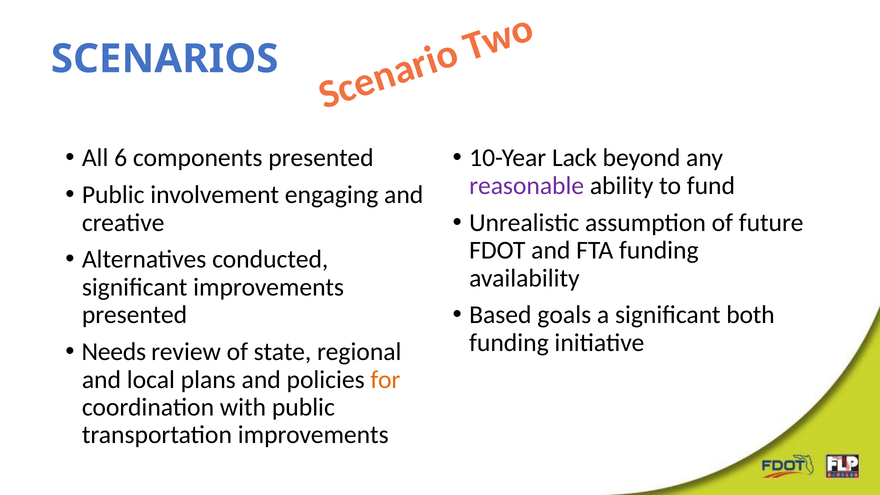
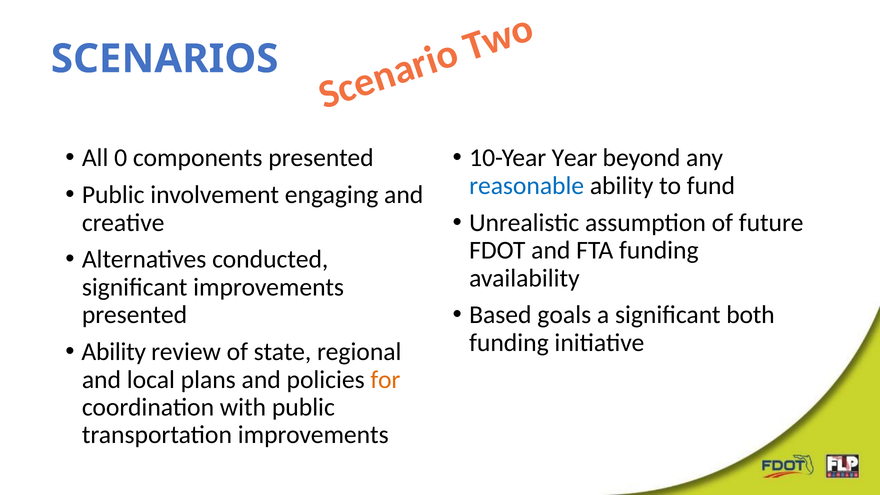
6: 6 -> 0
Lack: Lack -> Year
reasonable colour: purple -> blue
Needs at (114, 352): Needs -> Ability
